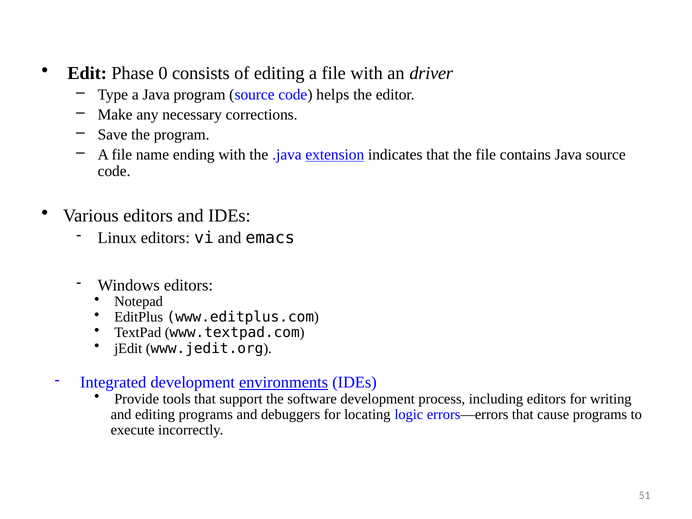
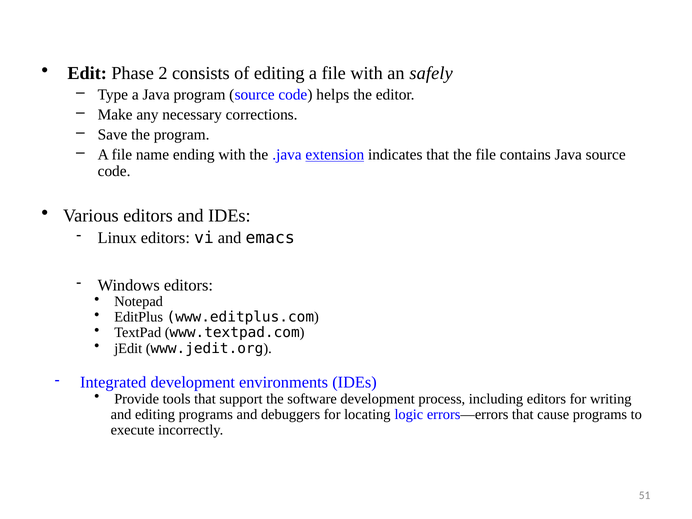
0: 0 -> 2
driver: driver -> safely
environments underline: present -> none
